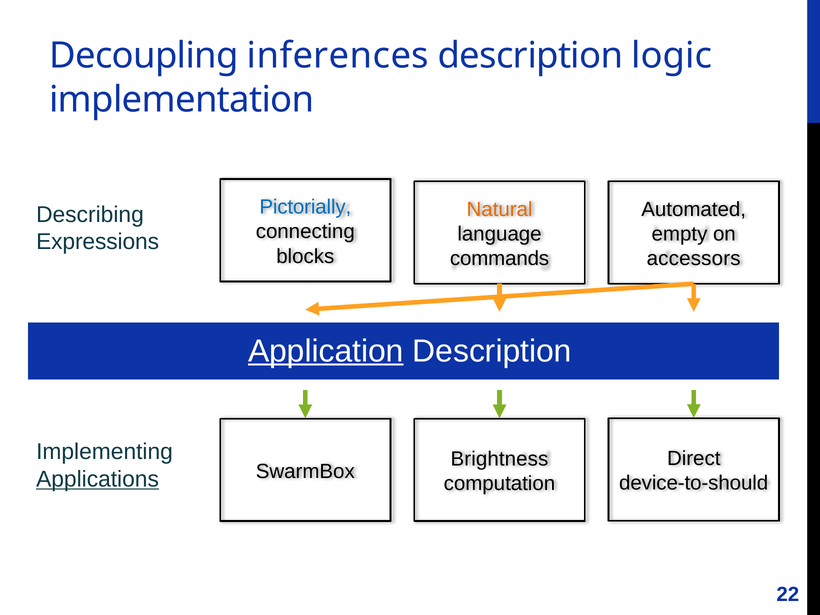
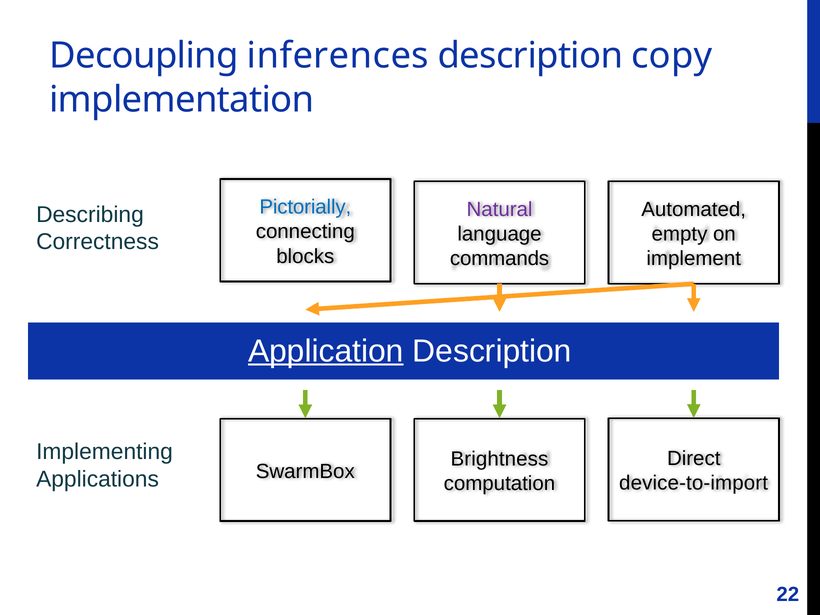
logic: logic -> copy
Natural colour: orange -> purple
Expressions: Expressions -> Correctness
accessors: accessors -> implement
Applications underline: present -> none
device-to-should: device-to-should -> device-to-import
